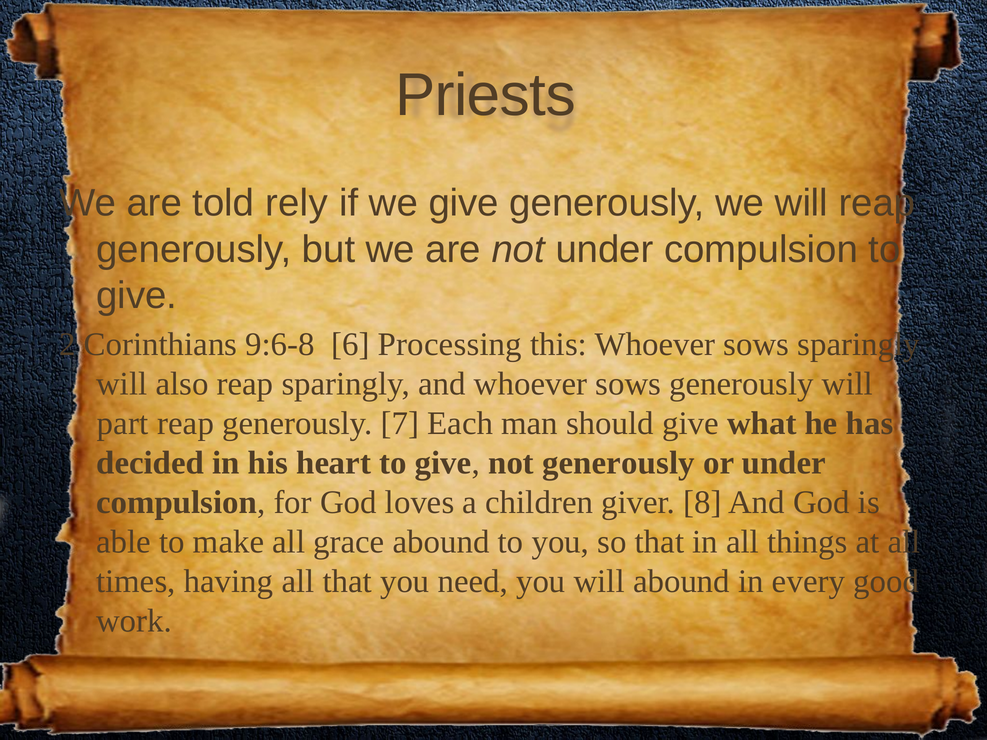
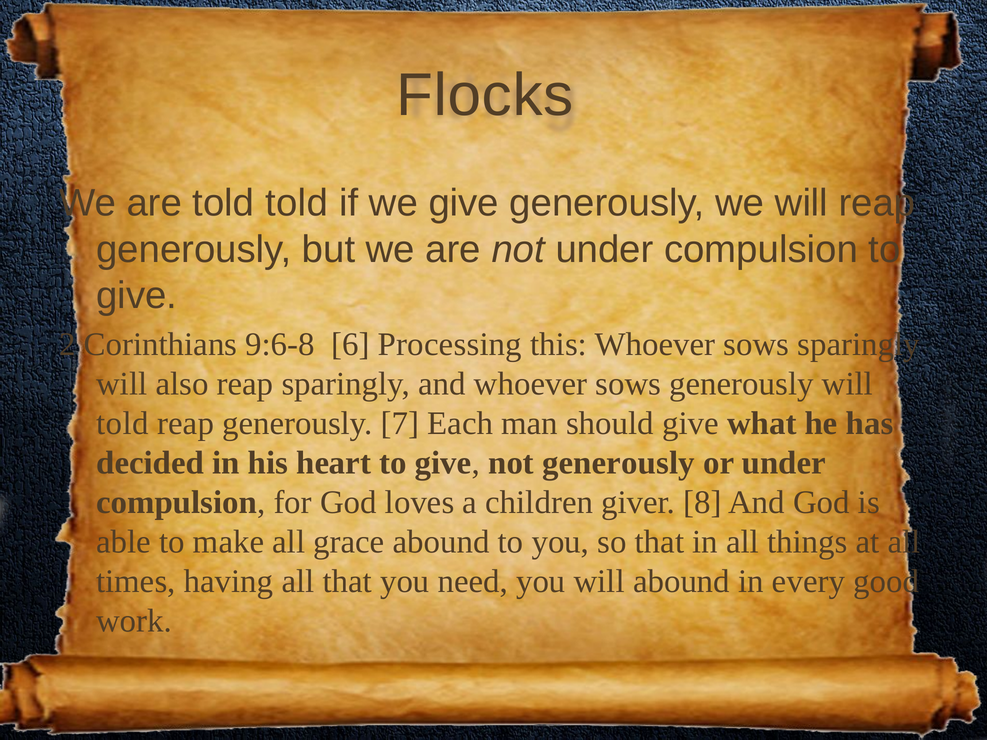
Priests: Priests -> Flocks
told rely: rely -> told
part at (123, 423): part -> told
